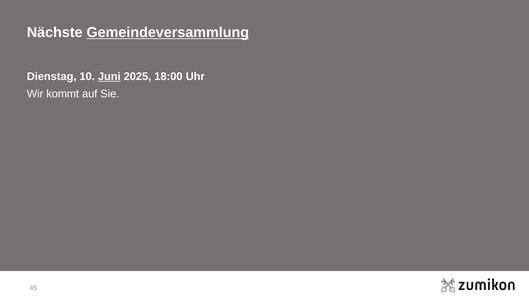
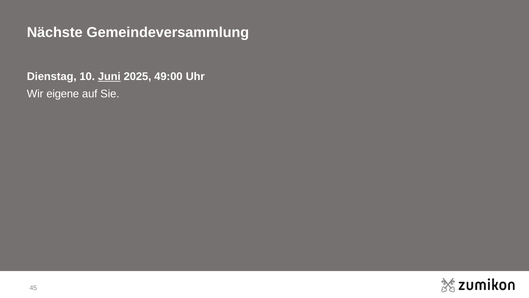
Gemeindeversammlung underline: present -> none
18:00: 18:00 -> 49:00
kommt: kommt -> eigene
